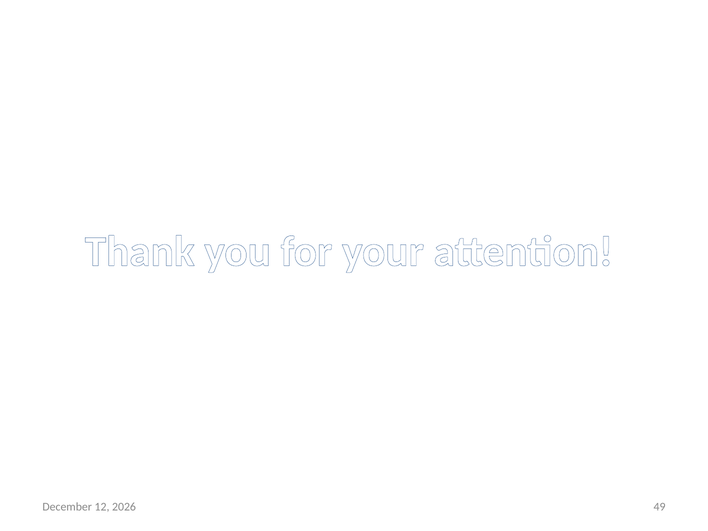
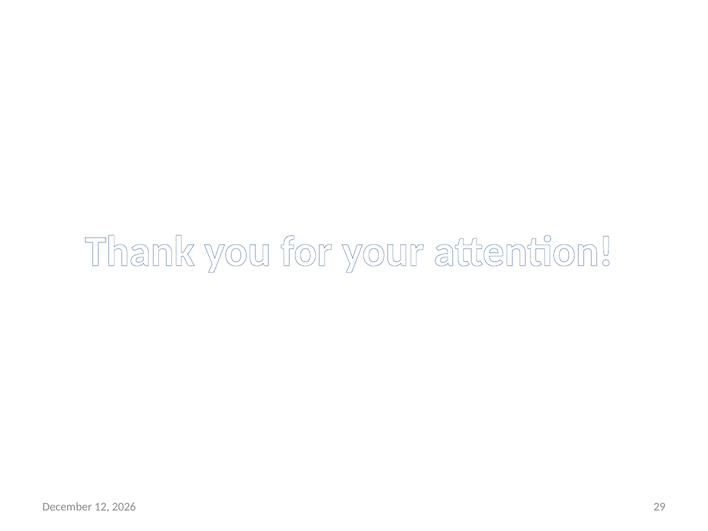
49: 49 -> 29
